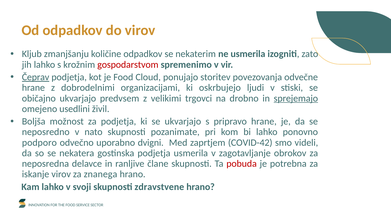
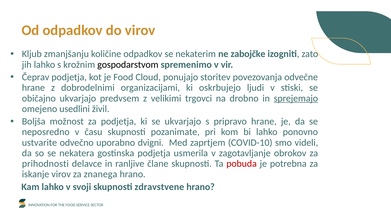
ne usmerila: usmerila -> zabojčke
gospodarstvom colour: red -> black
Čeprav underline: present -> none
nato: nato -> času
podporo: podporo -> ustvarite
COVID-42: COVID-42 -> COVID-10
neposredna: neposredna -> prihodnosti
